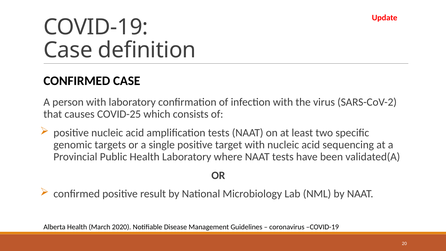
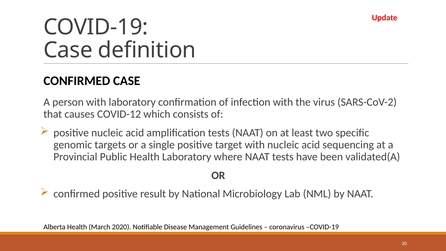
COVID-25: COVID-25 -> COVID-12
